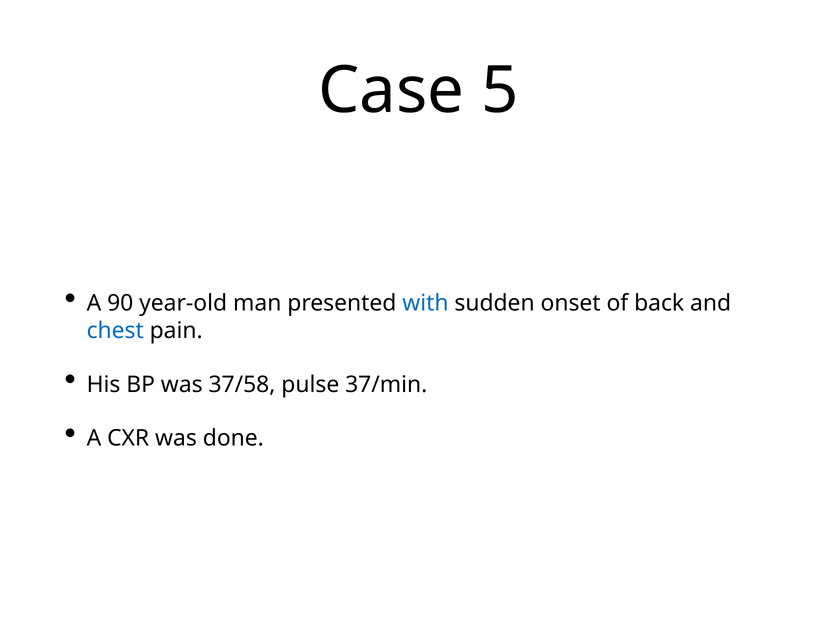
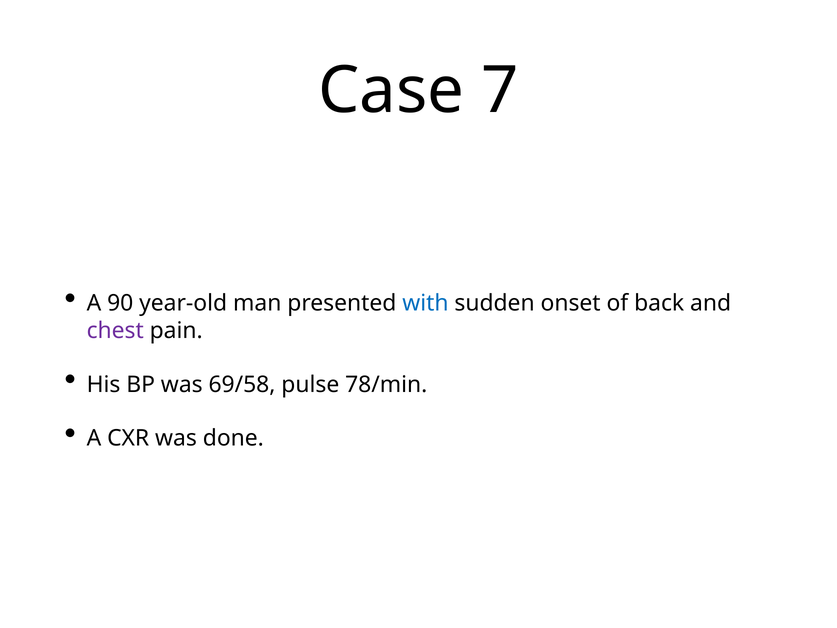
5: 5 -> 7
chest colour: blue -> purple
37/58: 37/58 -> 69/58
37/min: 37/min -> 78/min
